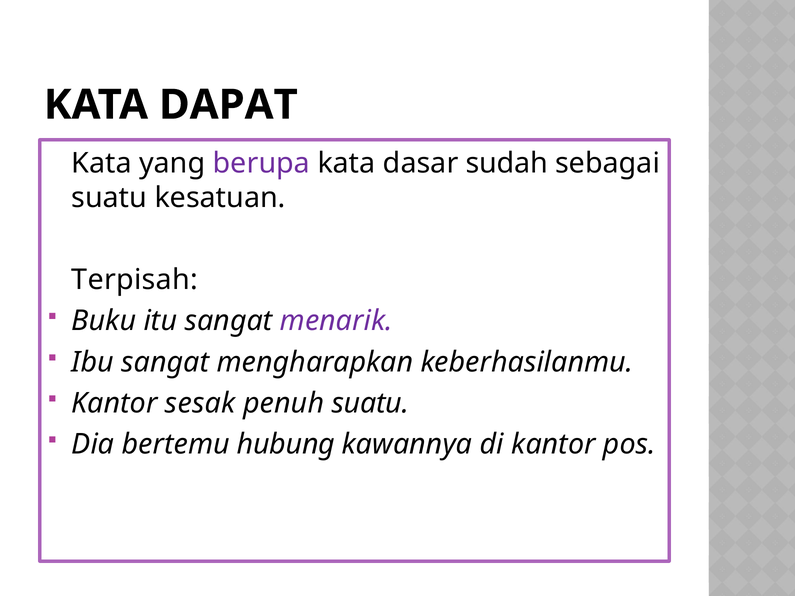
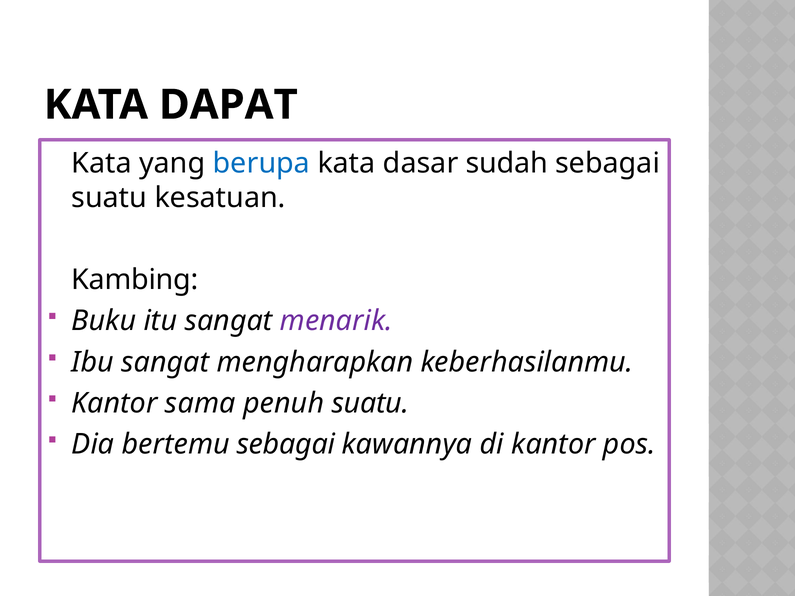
berupa colour: purple -> blue
Terpisah: Terpisah -> Kambing
sesak: sesak -> sama
bertemu hubung: hubung -> sebagai
